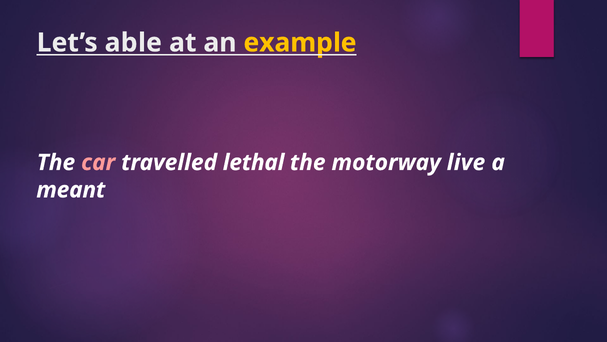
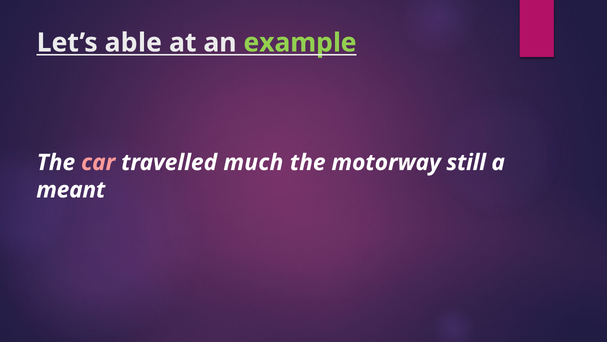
example colour: yellow -> light green
lethal: lethal -> much
live: live -> still
